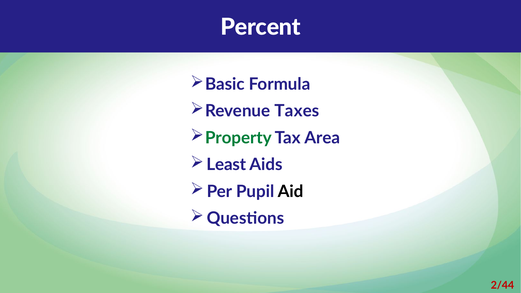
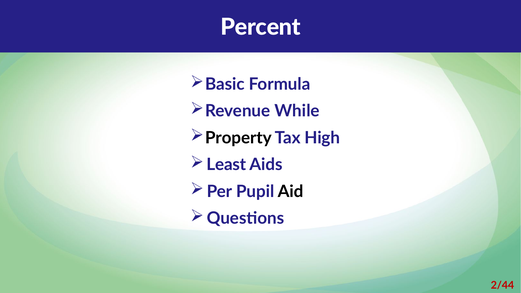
Taxes: Taxes -> While
Property colour: green -> black
Area: Area -> High
